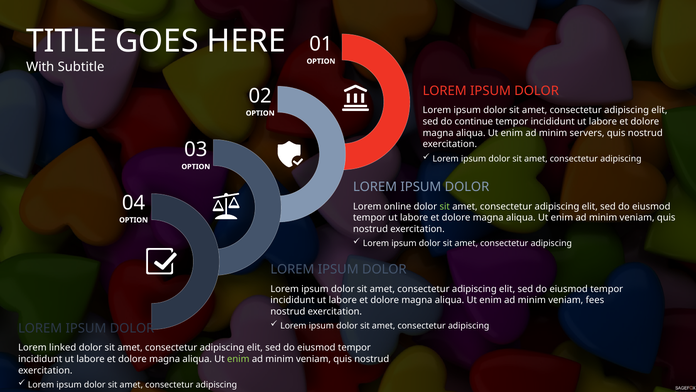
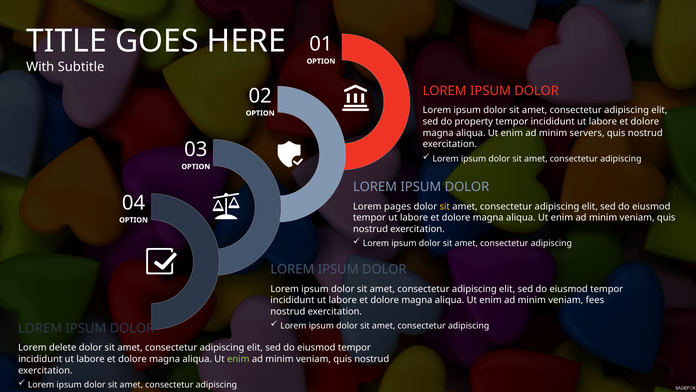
continue: continue -> property
online: online -> pages
sit at (445, 206) colour: light green -> yellow
linked: linked -> delete
